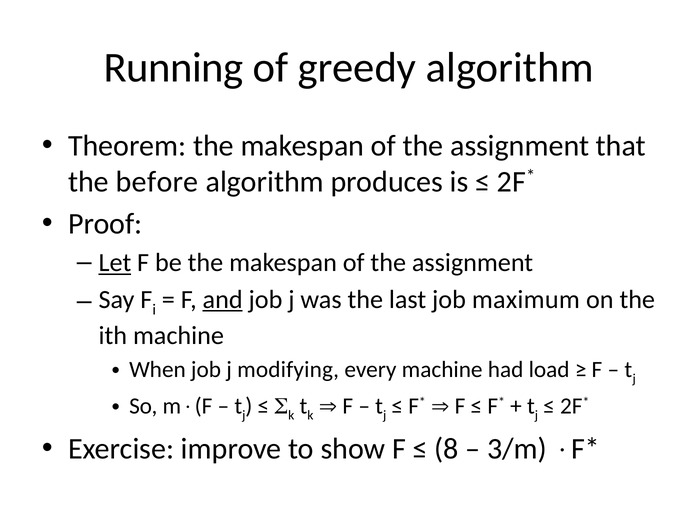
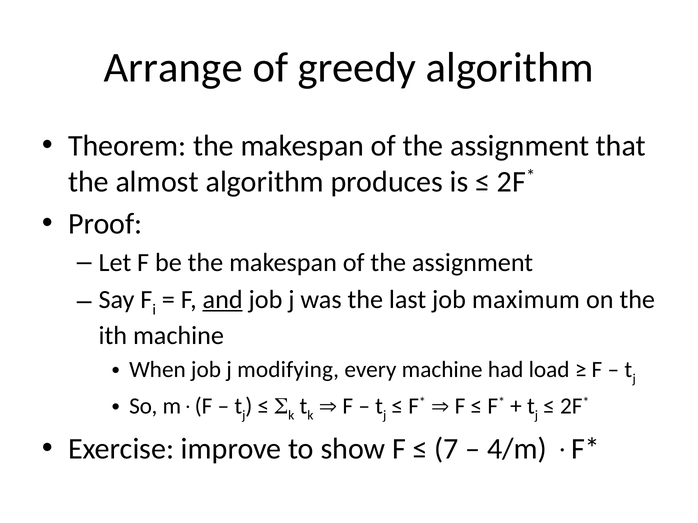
Running: Running -> Arrange
before: before -> almost
Let underline: present -> none
8: 8 -> 7
3/m: 3/m -> 4/m
